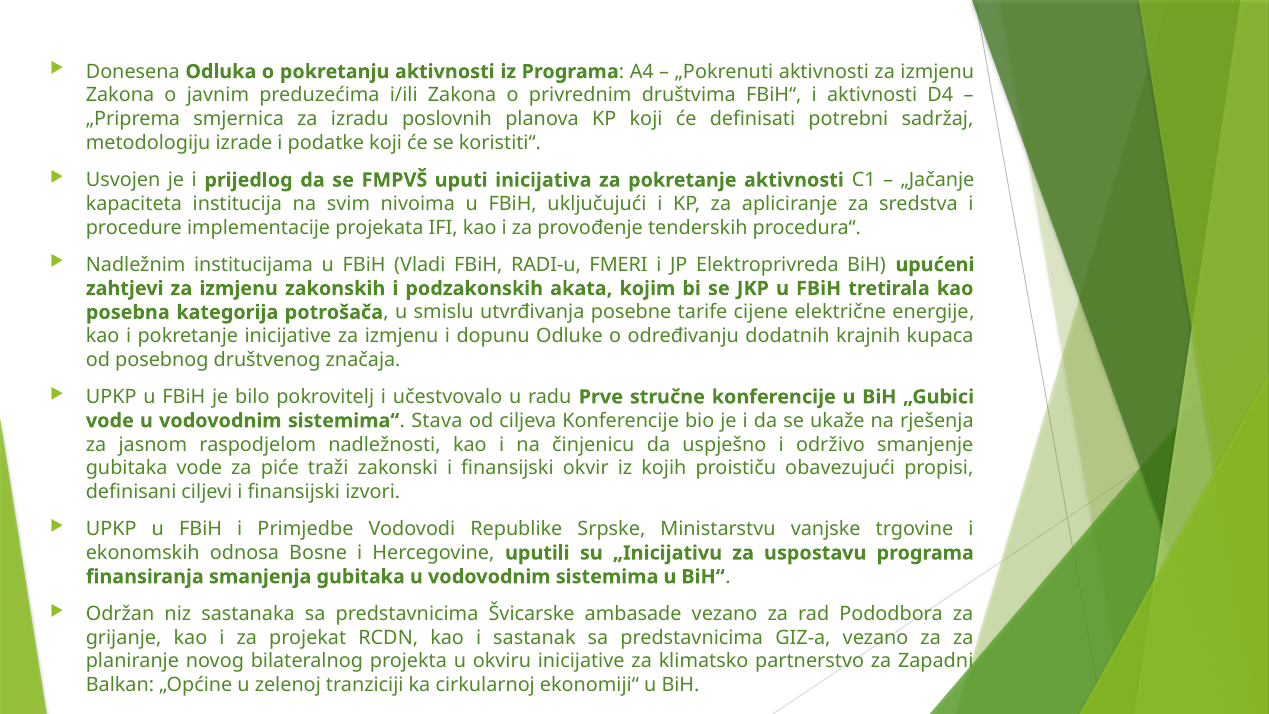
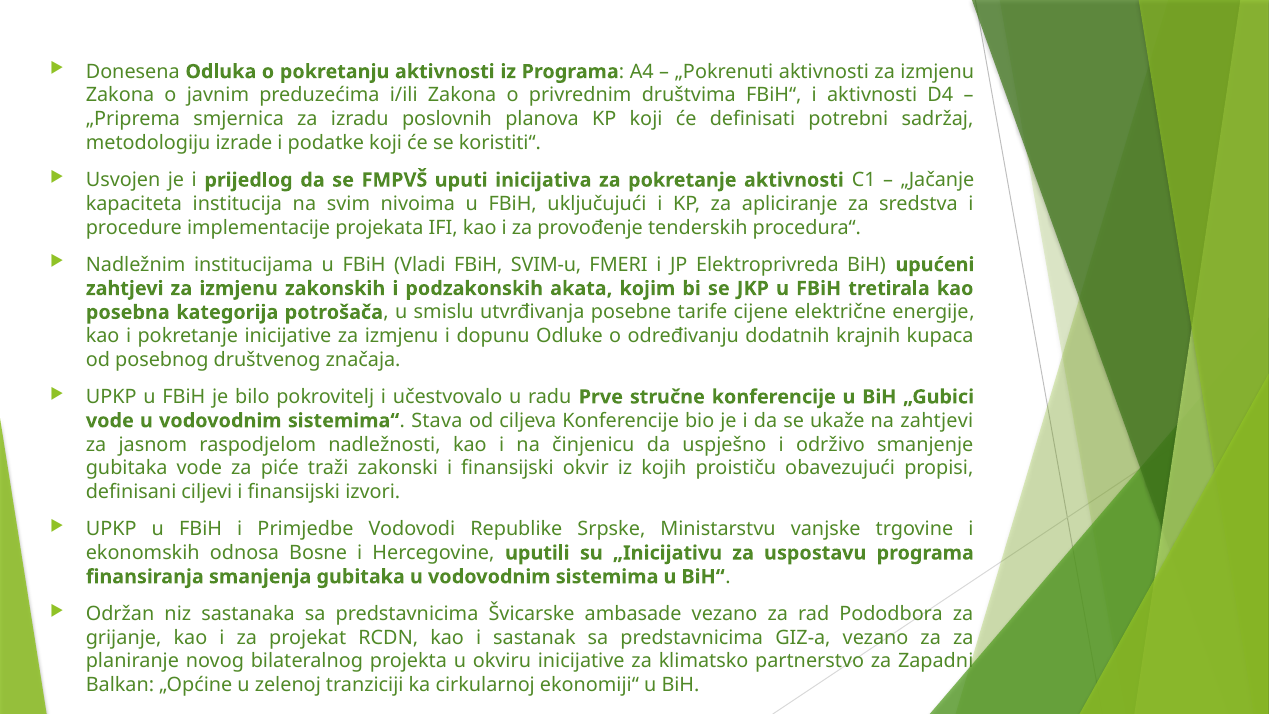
RADI-u: RADI-u -> SVIM-u
na rješenja: rješenja -> zahtjevi
